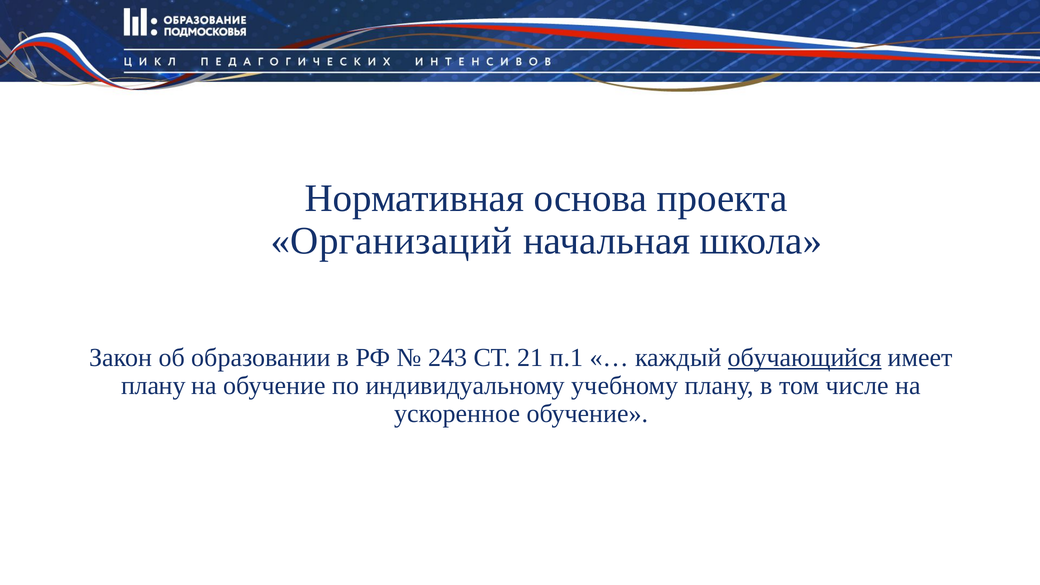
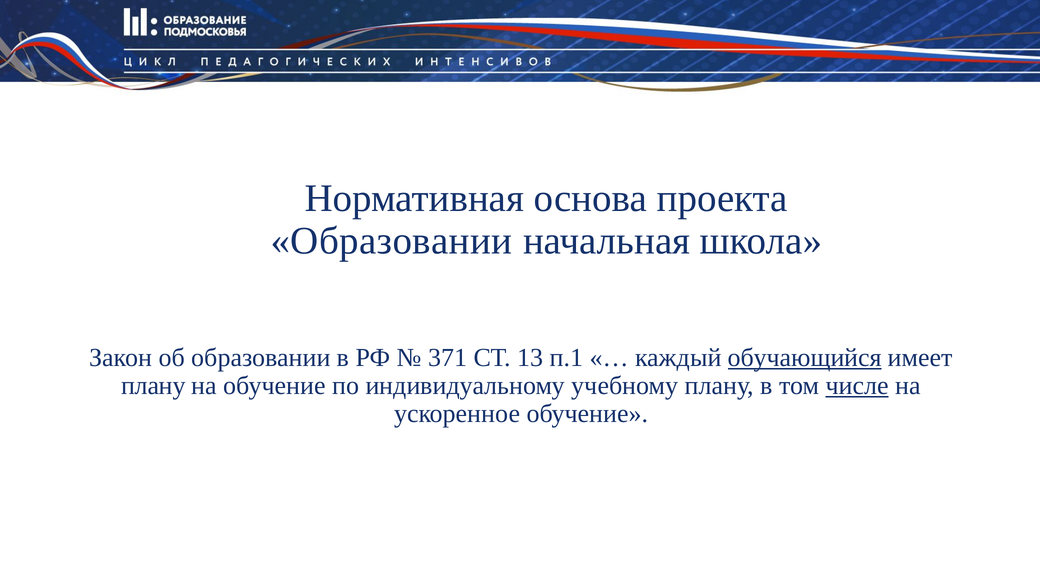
Организаций at (391, 241): Организаций -> Образовании
243: 243 -> 371
21: 21 -> 13
числе underline: none -> present
